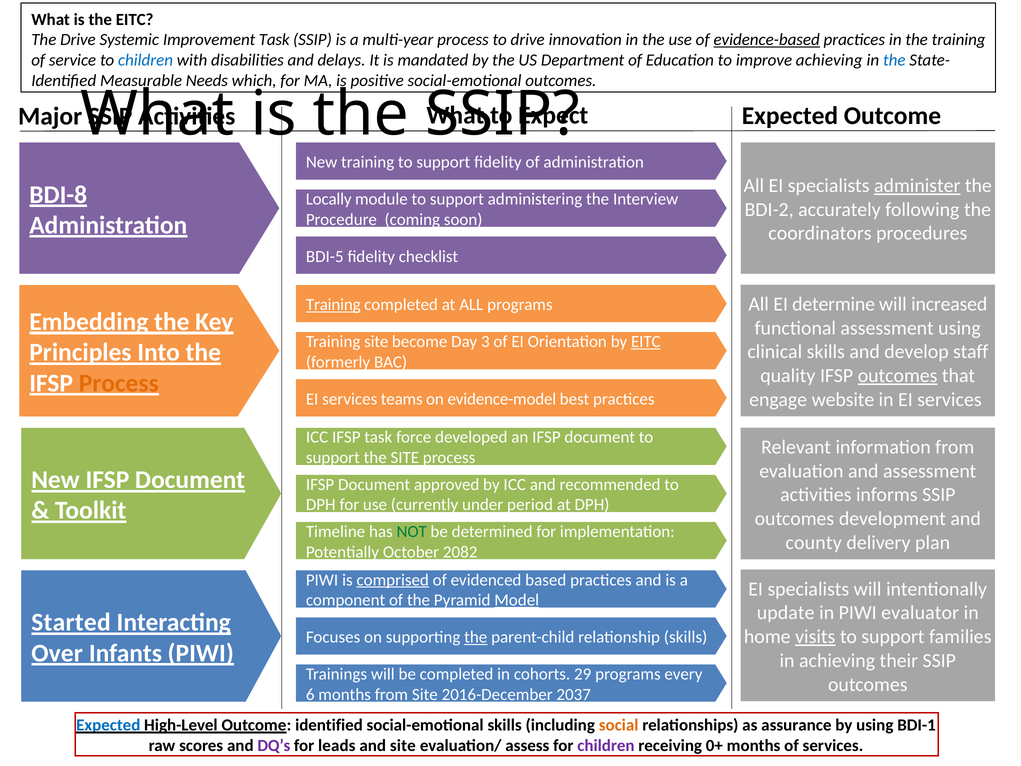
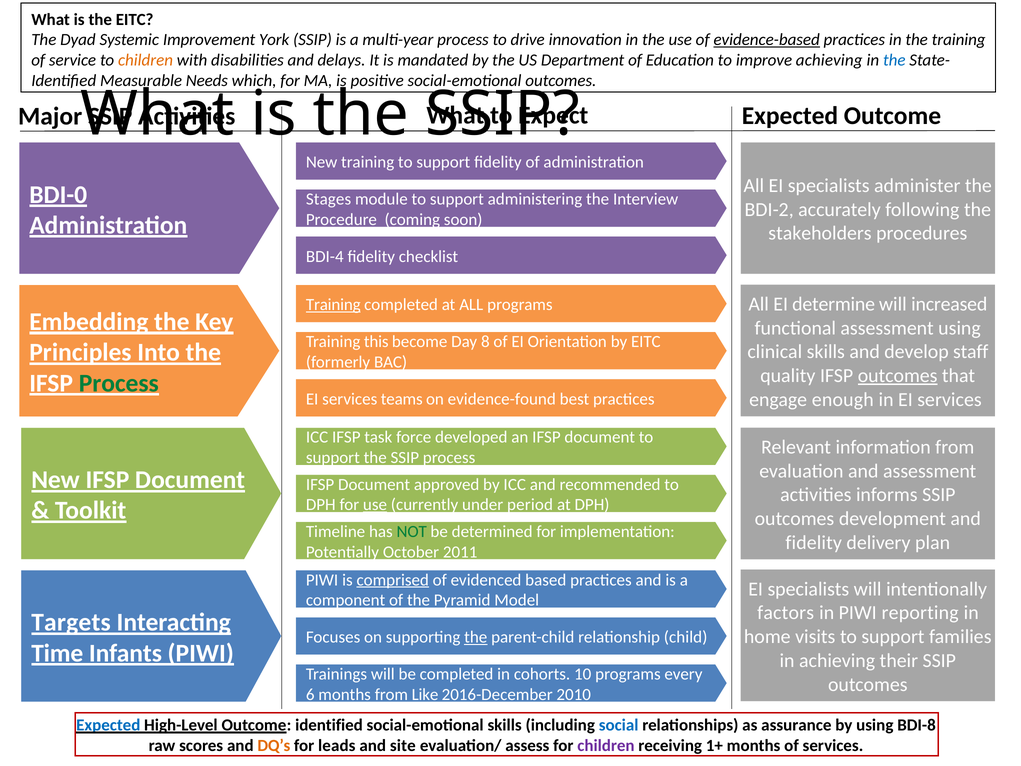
The Drive: Drive -> Dyad
Improvement Task: Task -> York
children at (146, 60) colour: blue -> orange
administer underline: present -> none
BDI-8: BDI-8 -> BDI-0
Locally: Locally -> Stages
coordinators: coordinators -> stakeholders
BDI-5: BDI-5 -> BDI-4
Training site: site -> this
3: 3 -> 8
EITC at (646, 342) underline: present -> none
Process at (119, 383) colour: orange -> green
website: website -> enough
evidence-model: evidence-model -> evidence-found
support the SITE: SITE -> SSIP
use at (375, 505) underline: none -> present
county at (814, 542): county -> fidelity
2082: 2082 -> 2011
Model underline: present -> none
update: update -> factors
evaluator: evaluator -> reporting
Started: Started -> Targets
visits underline: present -> none
relationship skills: skills -> child
Over: Over -> Time
29: 29 -> 10
from Site: Site -> Like
2037: 2037 -> 2010
social colour: orange -> blue
BDI-1: BDI-1 -> BDI-8
DQ’s colour: purple -> orange
0+: 0+ -> 1+
